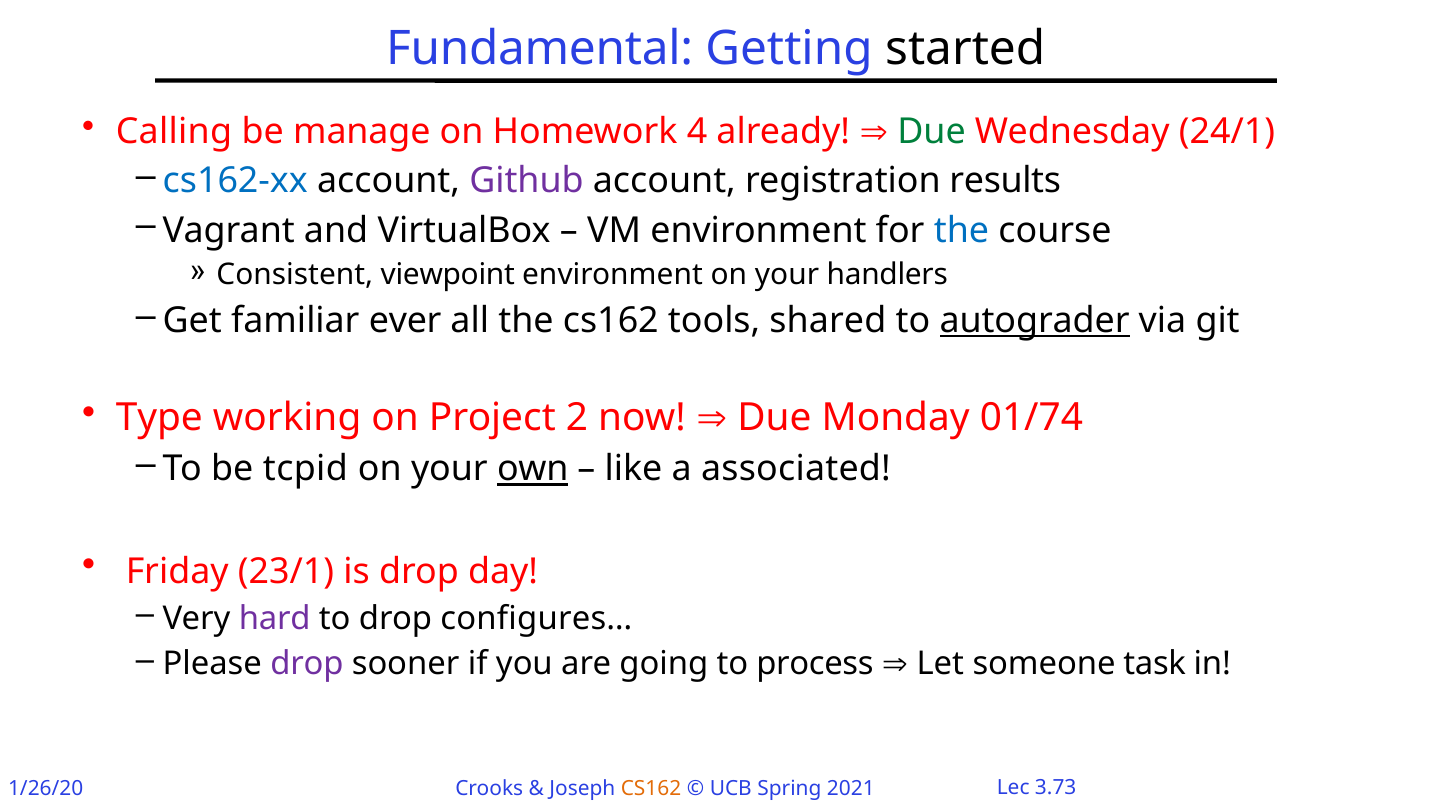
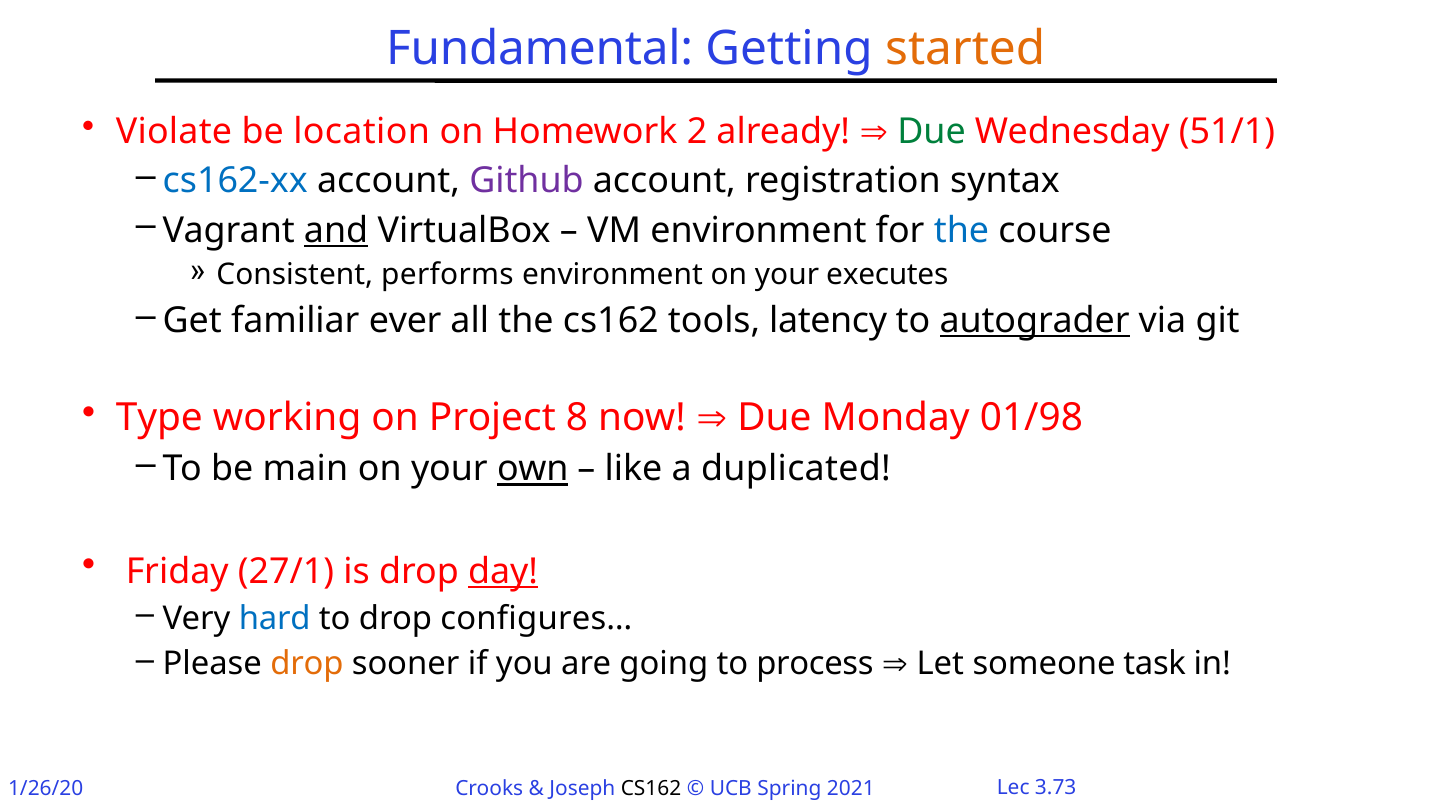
started colour: black -> orange
Calling: Calling -> Violate
manage: manage -> location
4: 4 -> 2
24/1: 24/1 -> 51/1
results: results -> syntax
and underline: none -> present
viewpoint: viewpoint -> performs
handlers: handlers -> executes
shared: shared -> latency
2: 2 -> 8
01/74: 01/74 -> 01/98
tcpid: tcpid -> main
associated: associated -> duplicated
23/1: 23/1 -> 27/1
day underline: none -> present
hard colour: purple -> blue
drop at (307, 664) colour: purple -> orange
CS162 at (651, 789) colour: orange -> black
